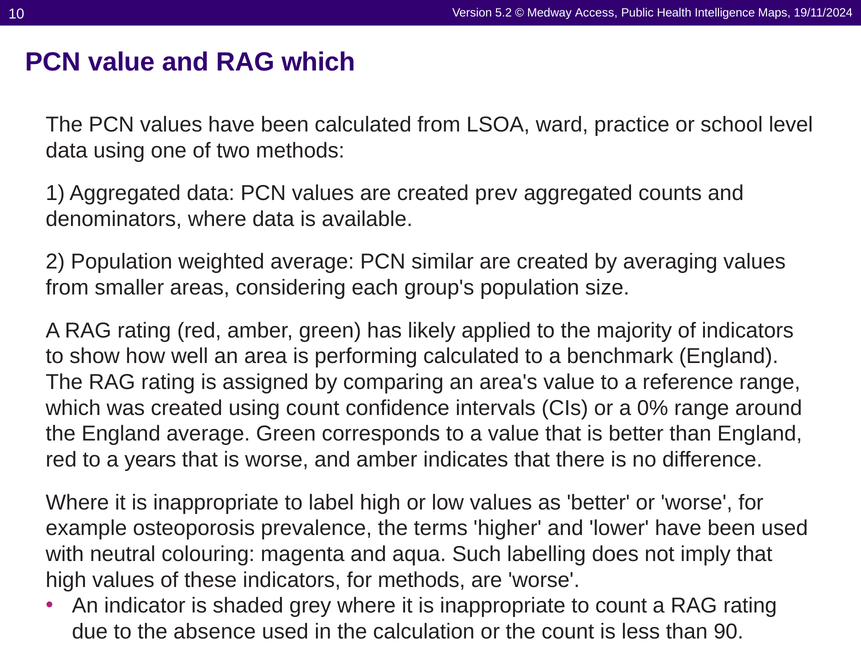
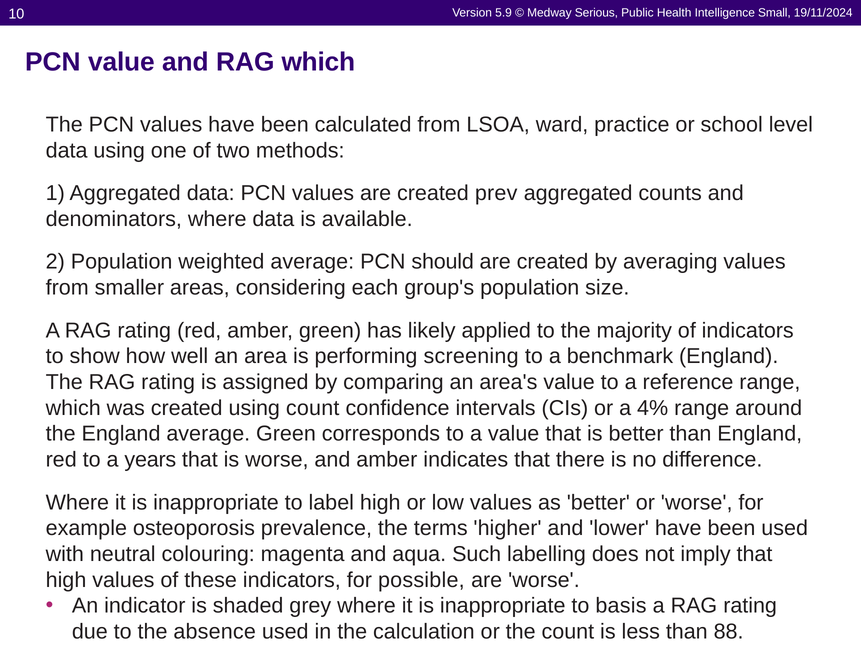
5.2: 5.2 -> 5.9
Access: Access -> Serious
Maps: Maps -> Small
similar: similar -> should
performing calculated: calculated -> screening
0%: 0% -> 4%
for methods: methods -> possible
to count: count -> basis
90: 90 -> 88
